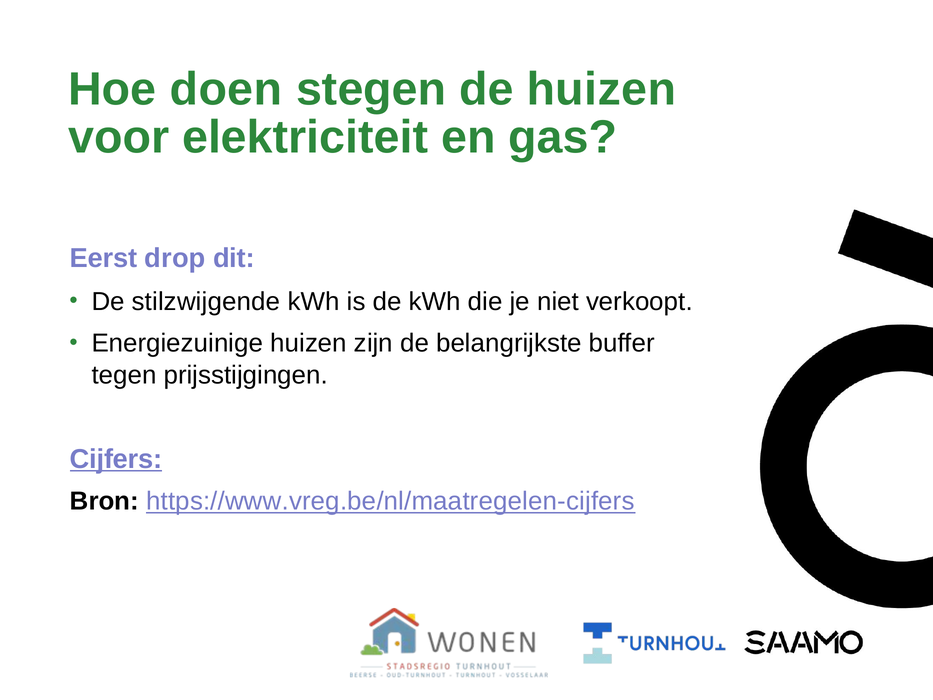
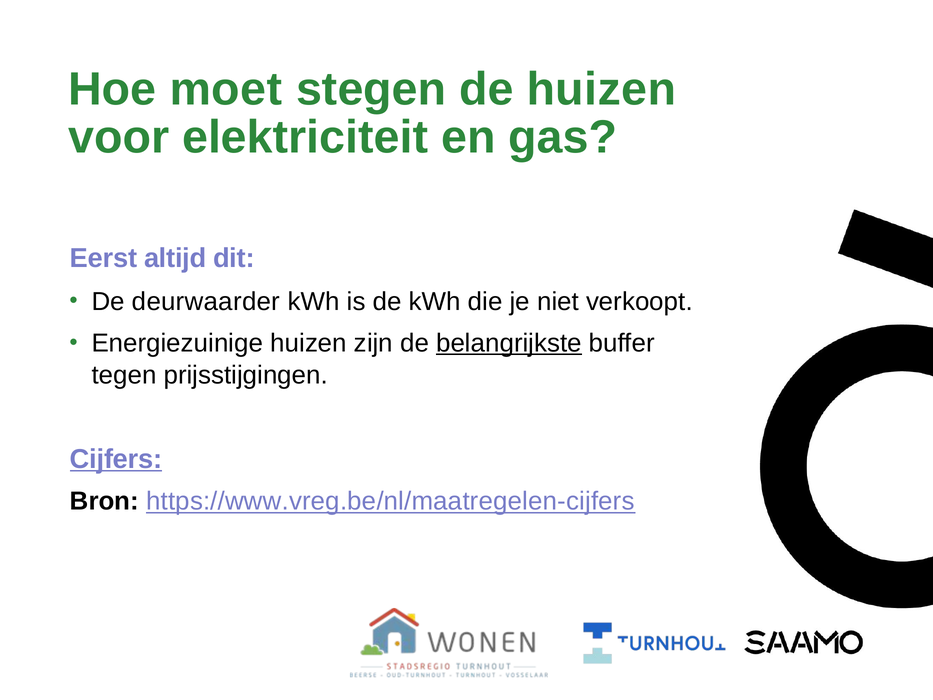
doen: doen -> moet
drop: drop -> altijd
stilzwijgende: stilzwijgende -> deurwaarder
belangrijkste underline: none -> present
